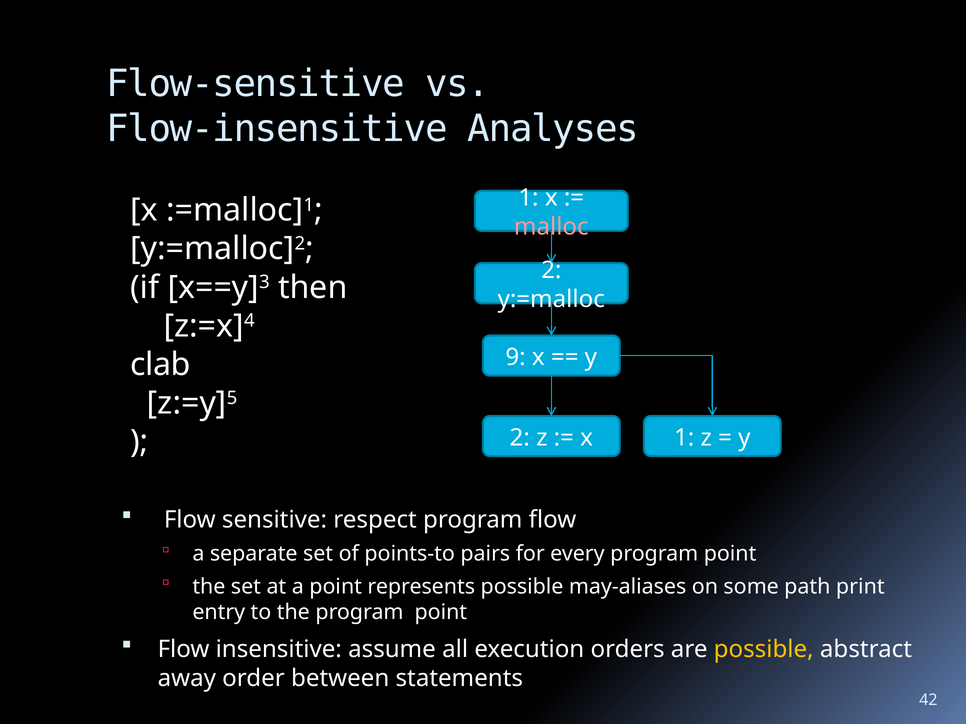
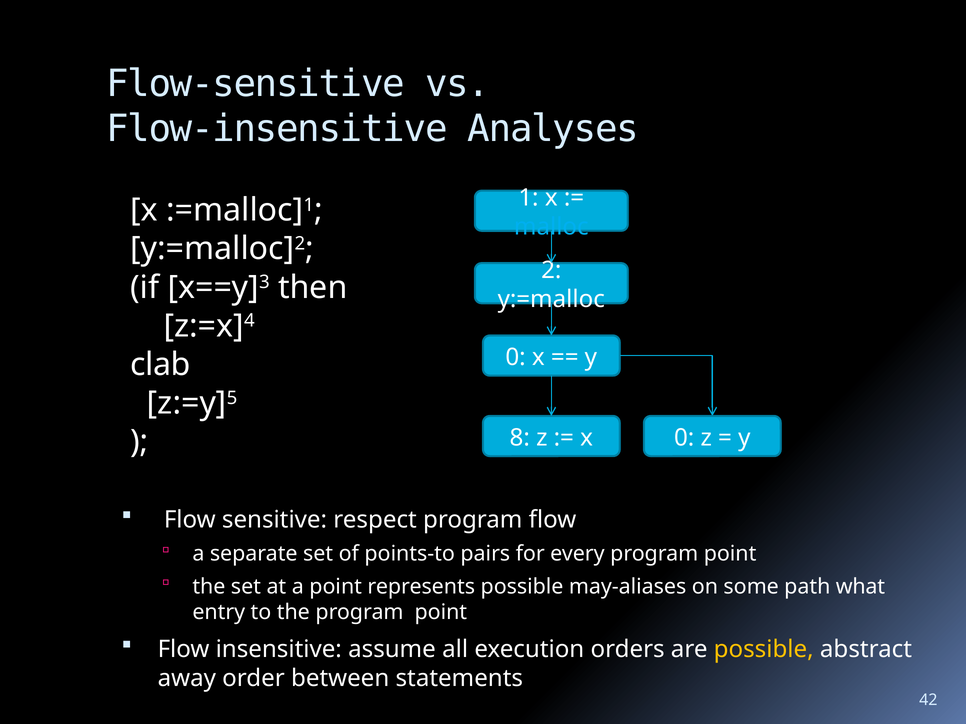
malloc colour: pink -> light blue
9 at (516, 357): 9 -> 0
2 at (520, 438): 2 -> 8
x 1: 1 -> 0
print: print -> what
